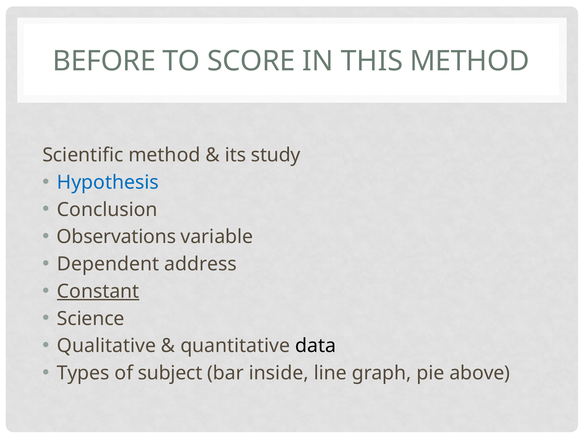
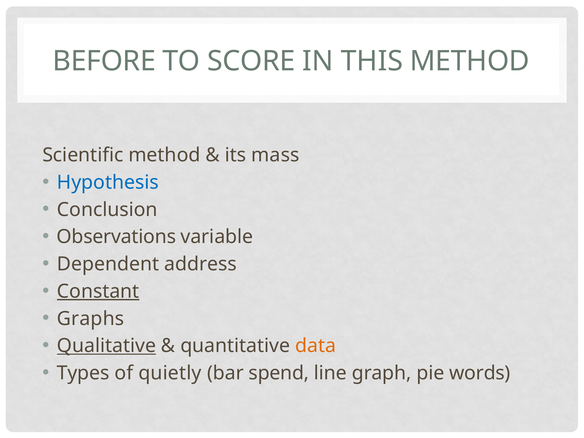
study: study -> mass
Science: Science -> Graphs
Qualitative underline: none -> present
data colour: black -> orange
subject: subject -> quietly
inside: inside -> spend
above: above -> words
